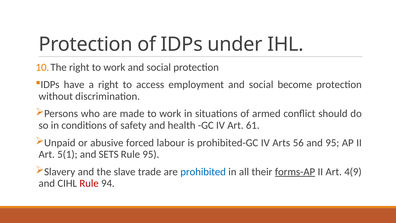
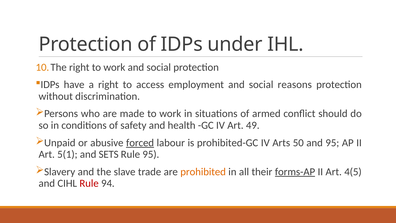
become: become -> reasons
61: 61 -> 49
forced underline: none -> present
56: 56 -> 50
prohibited colour: blue -> orange
4(9: 4(9 -> 4(5
